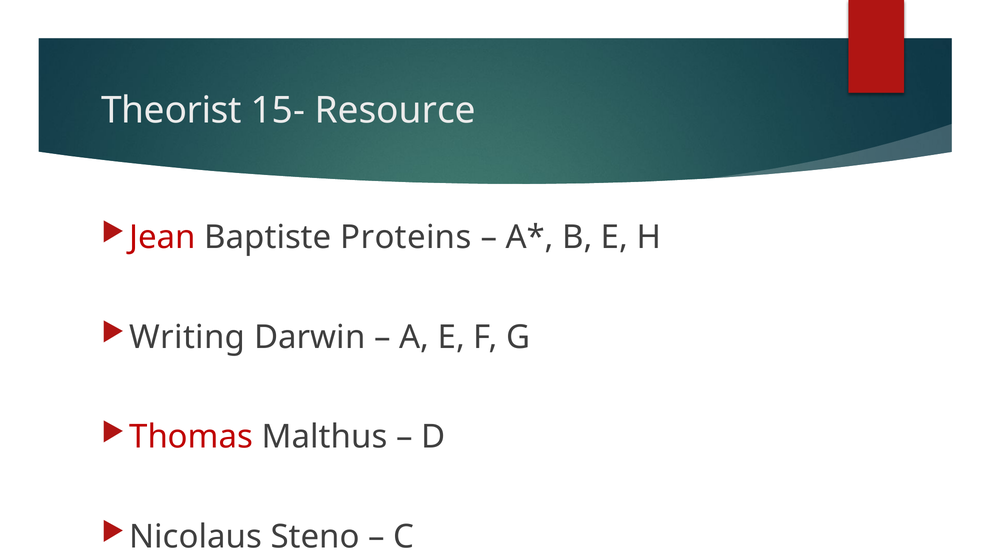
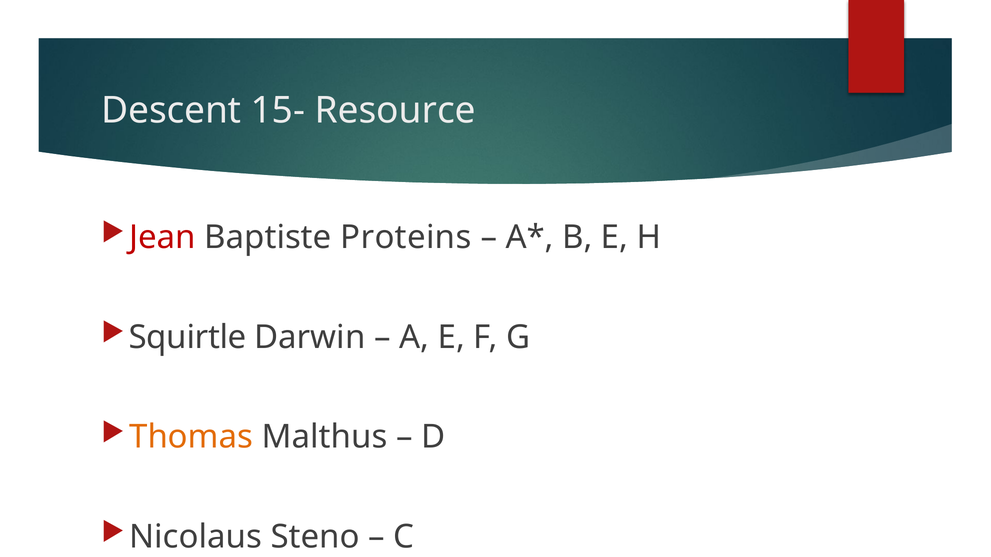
Theorist: Theorist -> Descent
Writing: Writing -> Squirtle
Thomas colour: red -> orange
